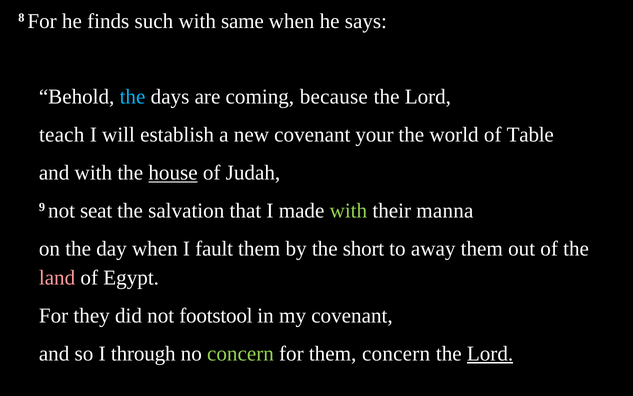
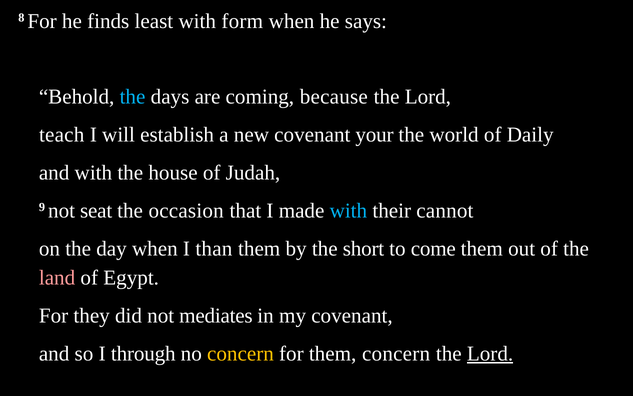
such: such -> least
same: same -> form
Table: Table -> Daily
house underline: present -> none
salvation: salvation -> occasion
with at (348, 211) colour: light green -> light blue
manna: manna -> cannot
fault: fault -> than
away: away -> come
footstool: footstool -> mediates
concern at (240, 353) colour: light green -> yellow
